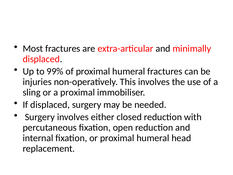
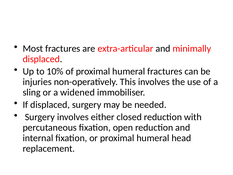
99%: 99% -> 10%
a proximal: proximal -> widened
